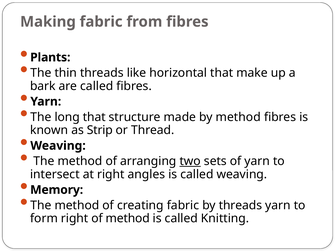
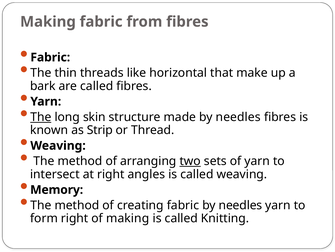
Plants at (50, 57): Plants -> Fabric
The at (41, 117) underline: none -> present
long that: that -> skin
made by method: method -> needles
fabric by threads: threads -> needles
of method: method -> making
